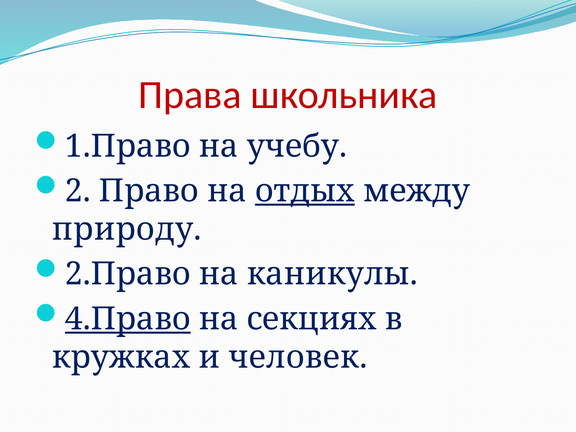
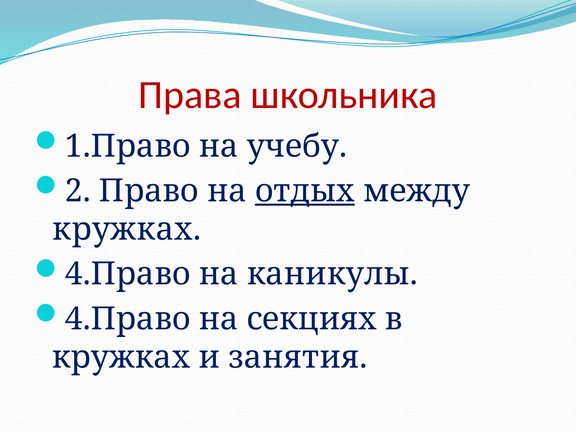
природу at (127, 229): природу -> кружках
2.Право at (128, 274): 2.Право -> 4.Право
4.Право at (128, 319) underline: present -> none
человек: человек -> занятия
